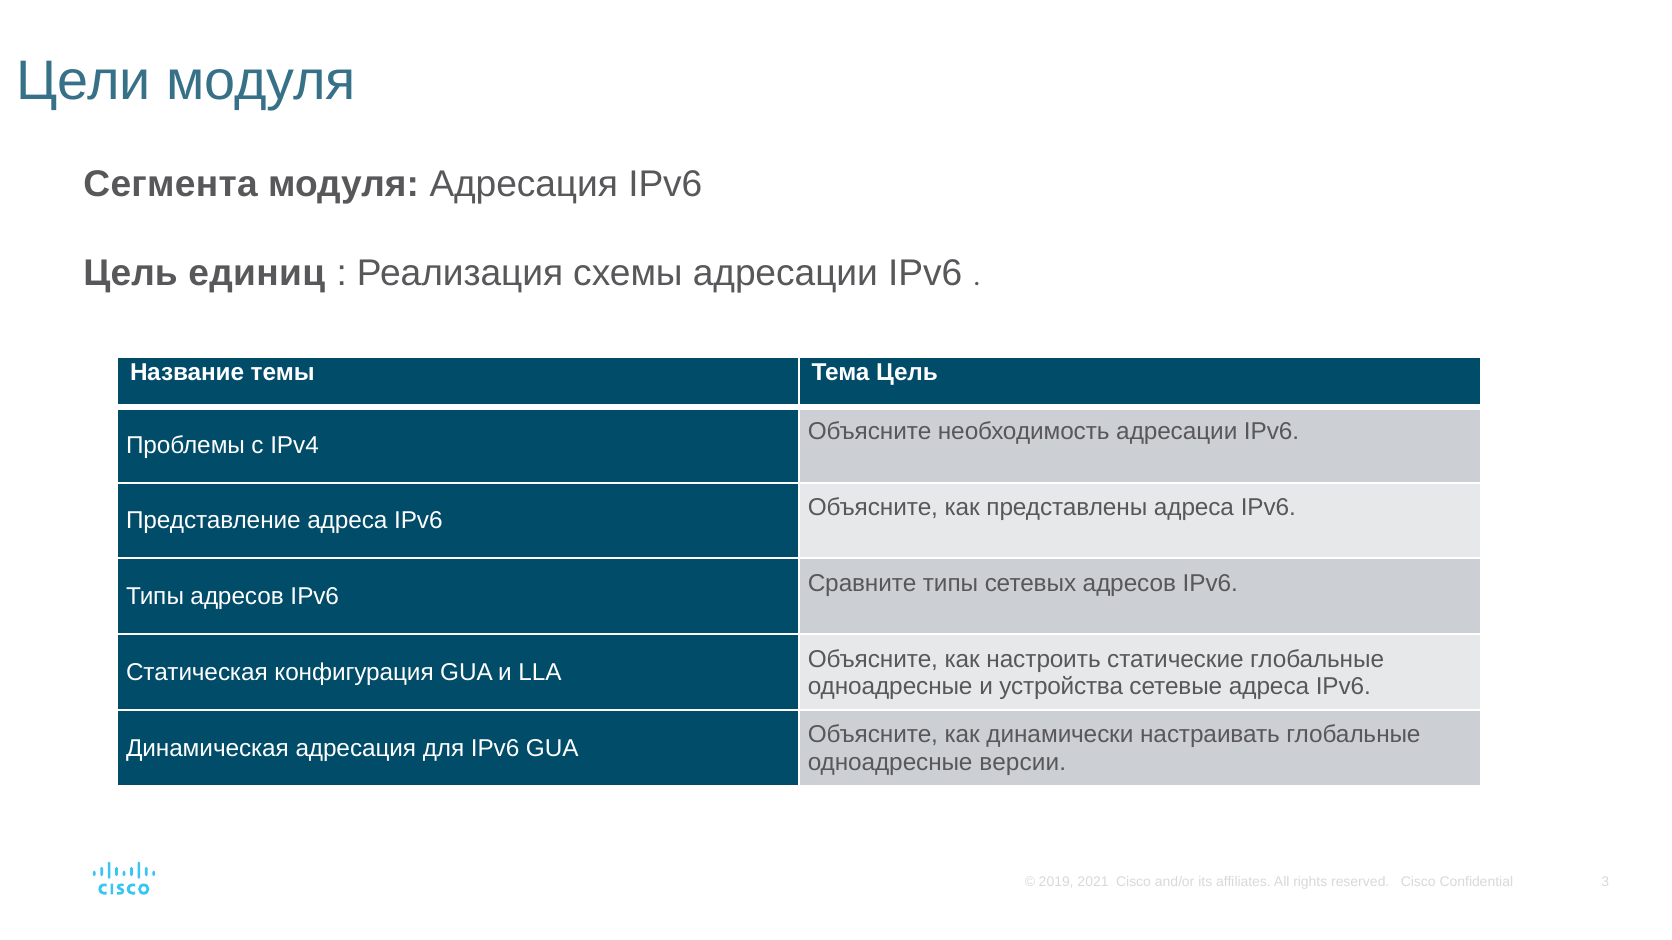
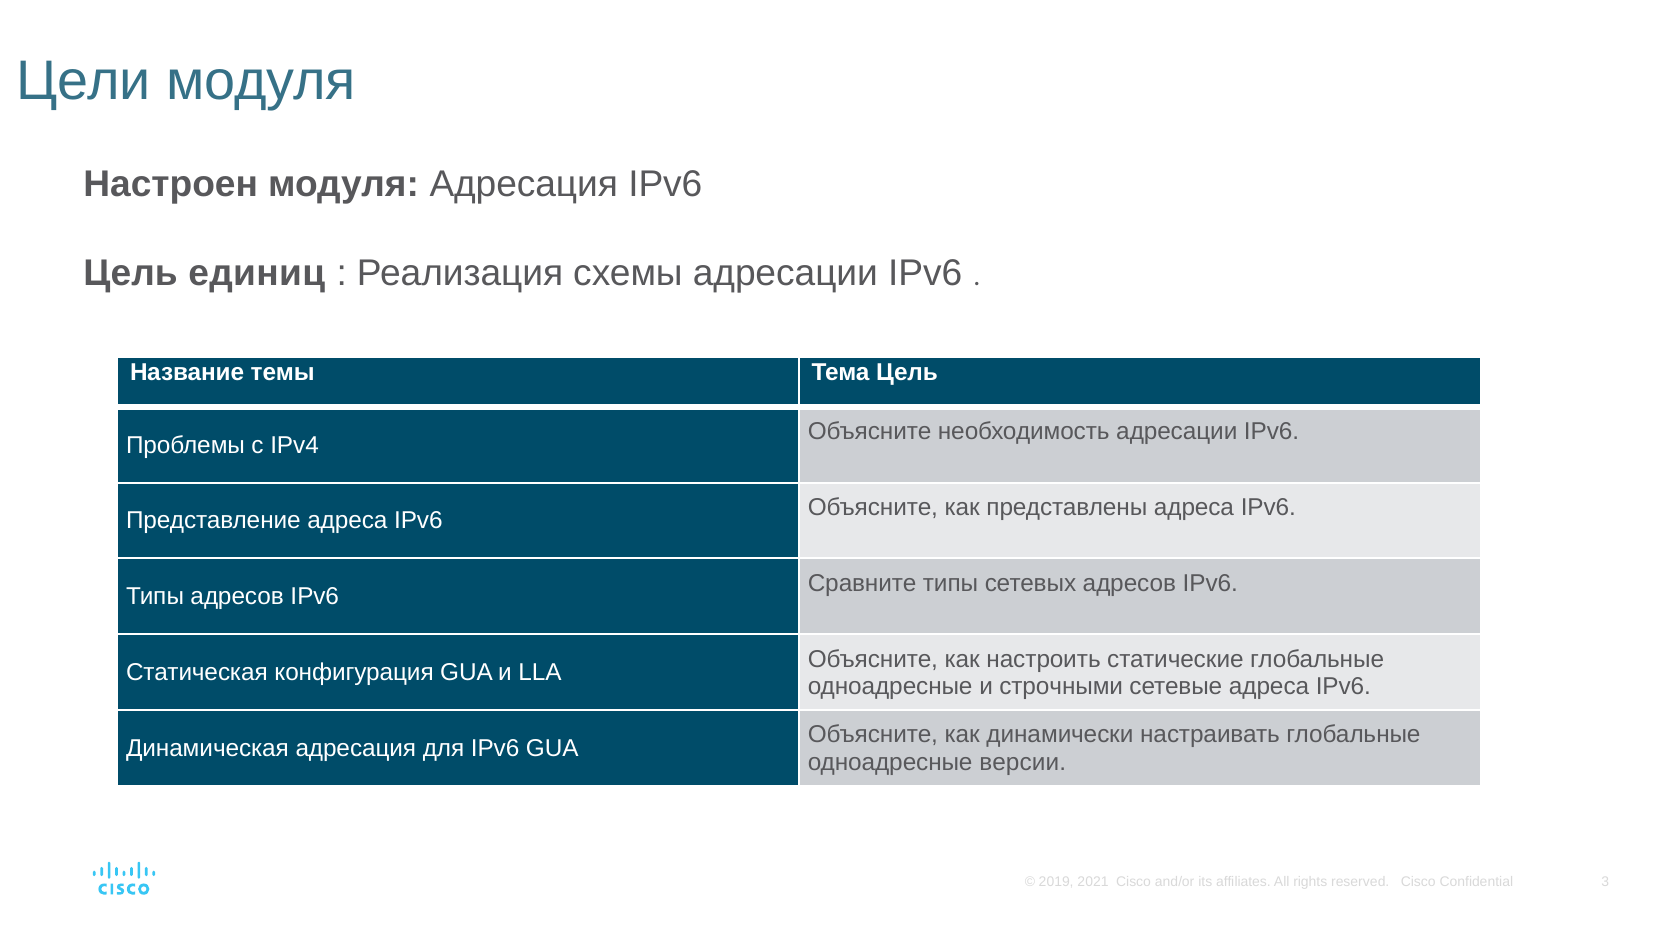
Сегмента: Сегмента -> Настроен
устройства: устройства -> строчными
